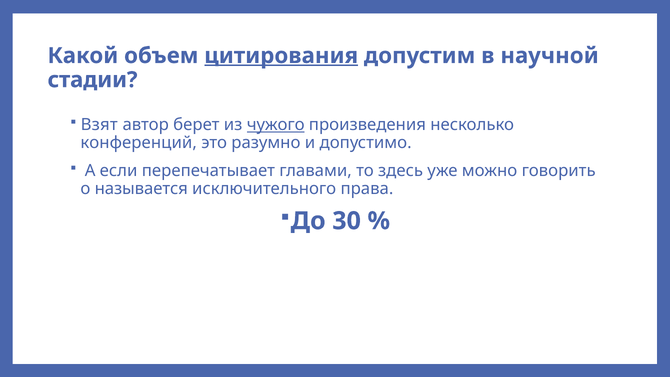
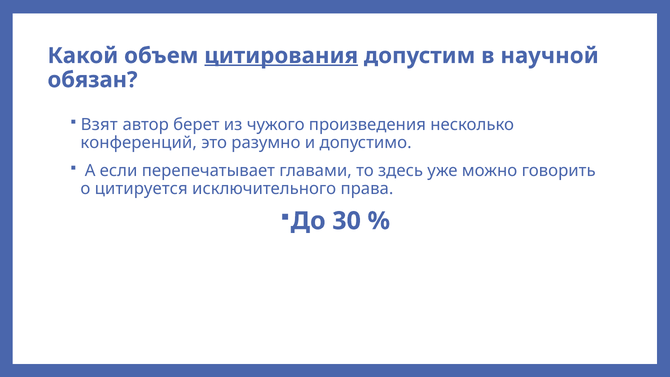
стадии: стадии -> обязан
чужого underline: present -> none
называется: называется -> цитируется
